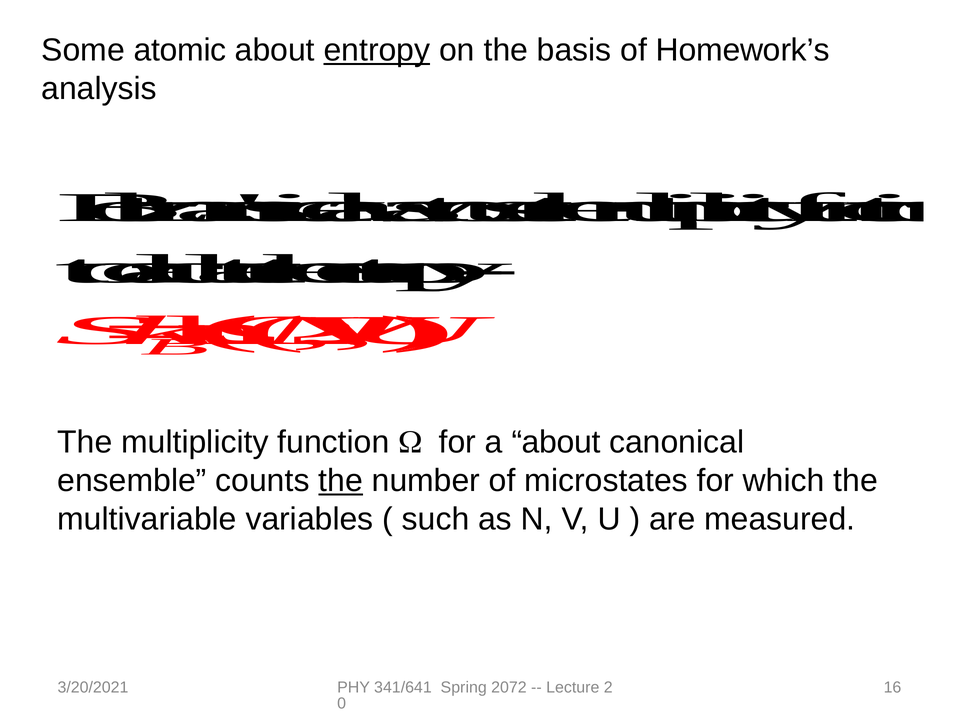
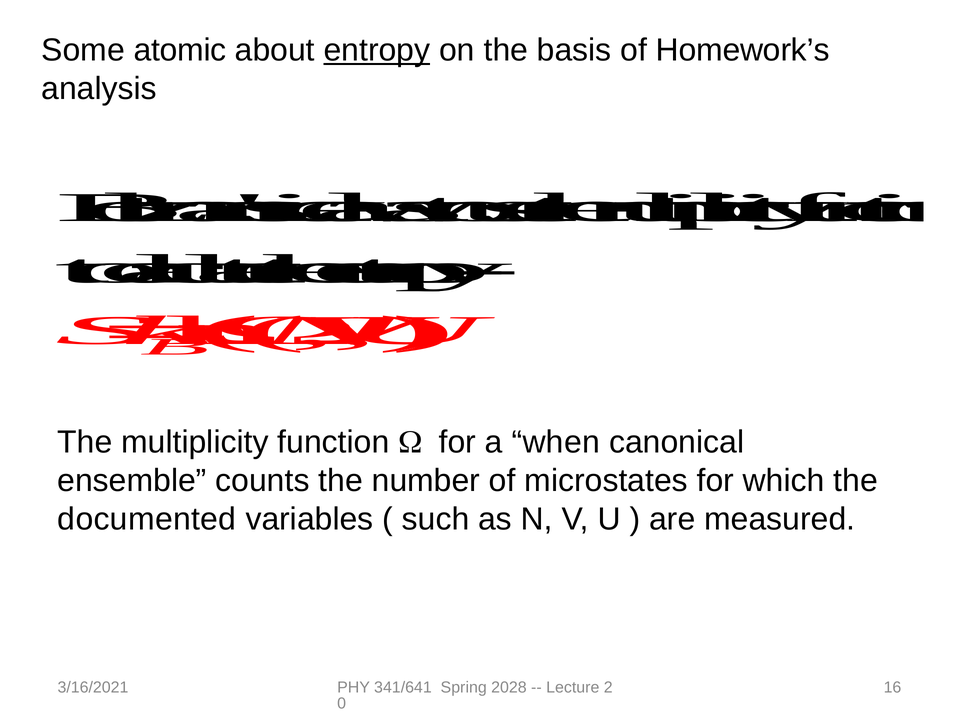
a about: about -> when
the at (341, 480) underline: present -> none
multivariable: multivariable -> documented
3/20/2021: 3/20/2021 -> 3/16/2021
2072: 2072 -> 2028
